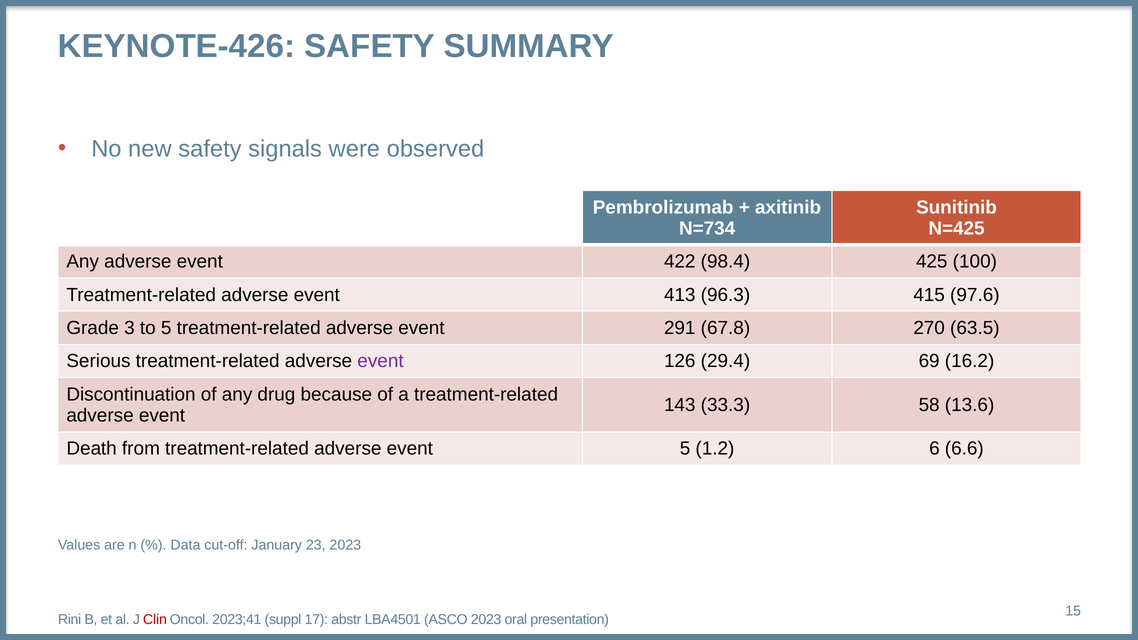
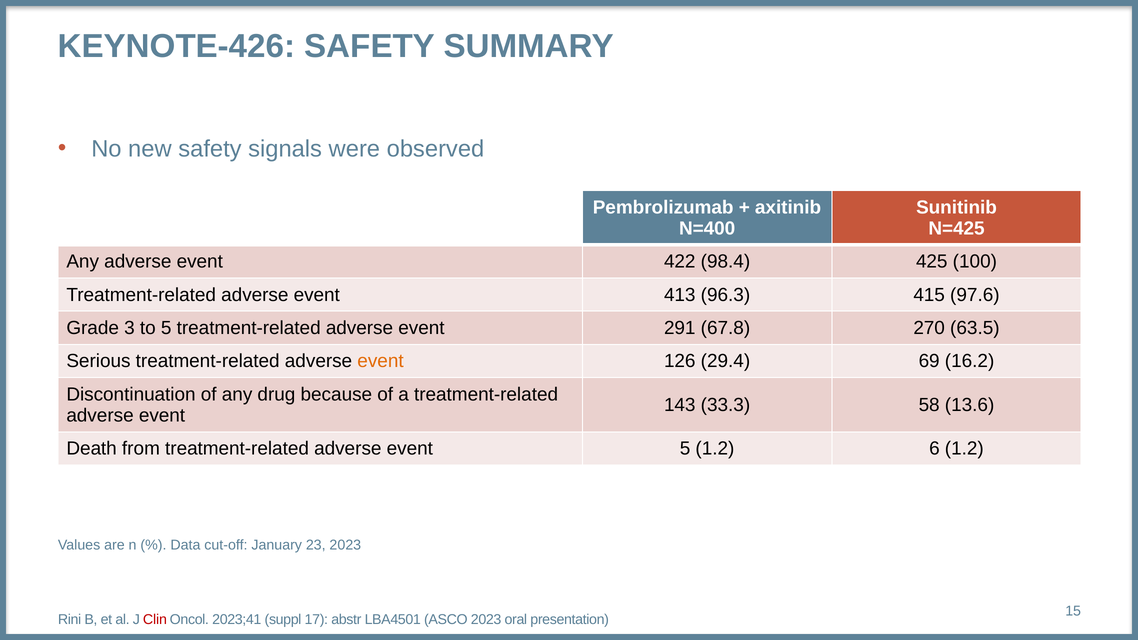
N=734: N=734 -> N=400
event at (381, 361) colour: purple -> orange
6 6.6: 6.6 -> 1.2
